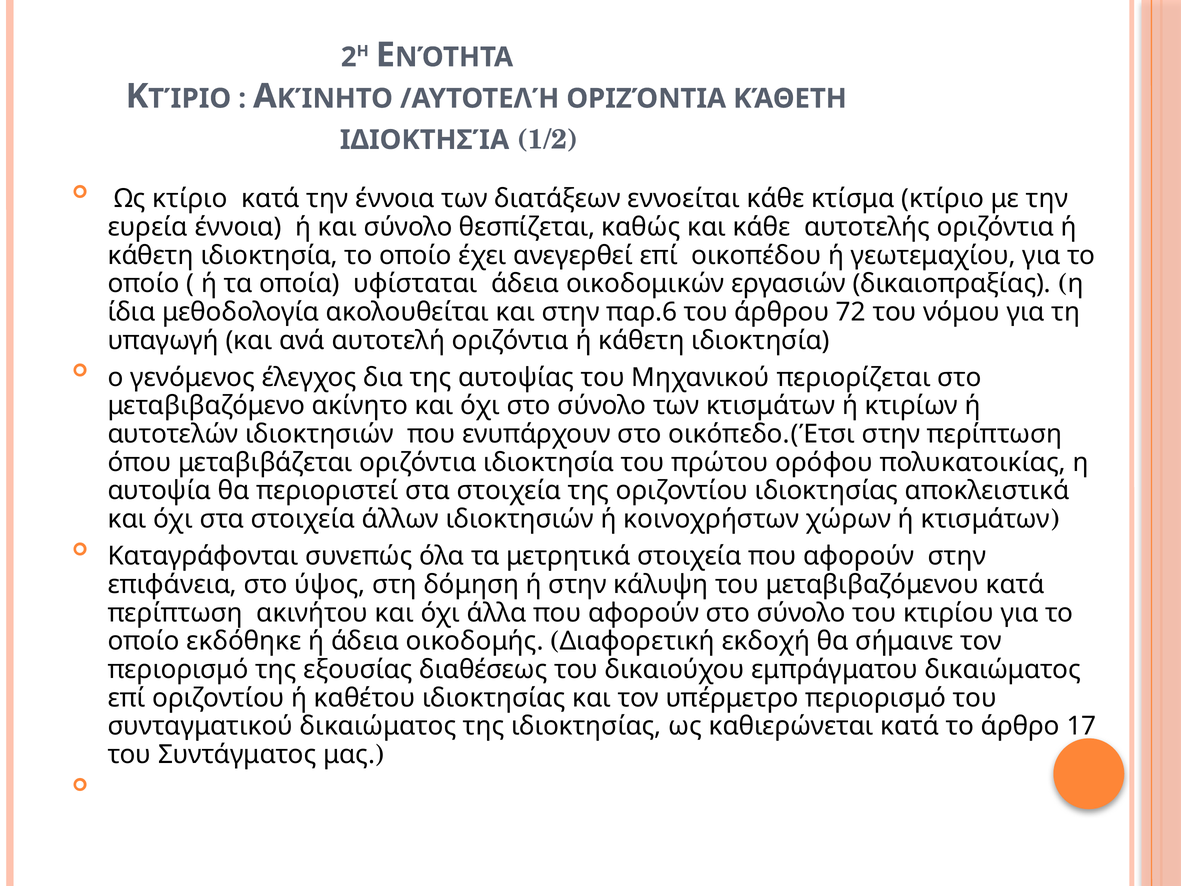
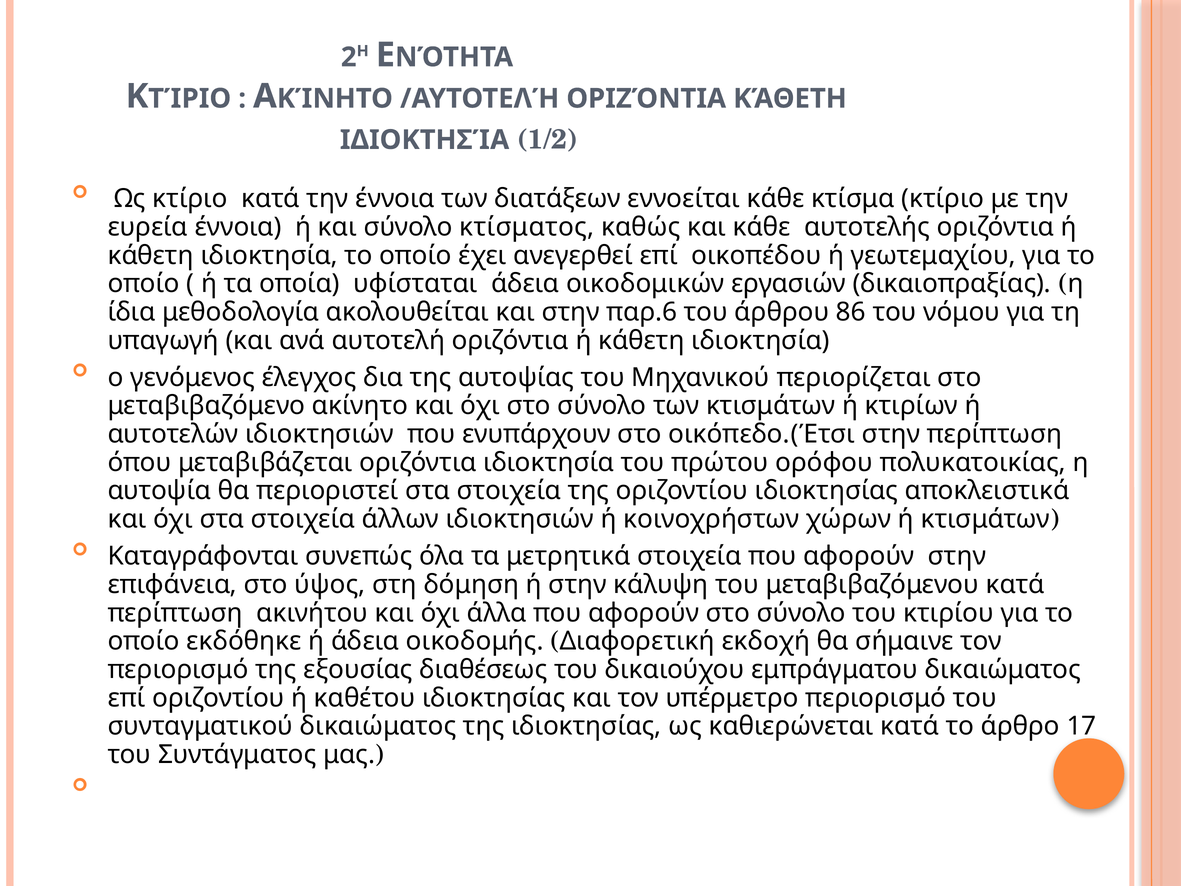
θεσπίζεται: θεσπίζεται -> κτίσματος
72: 72 -> 86
